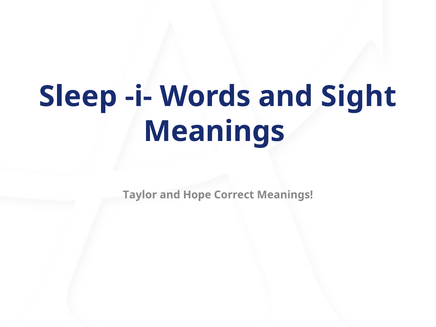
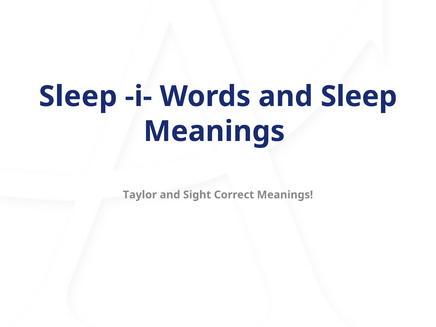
and Sight: Sight -> Sleep
Hope: Hope -> Sight
